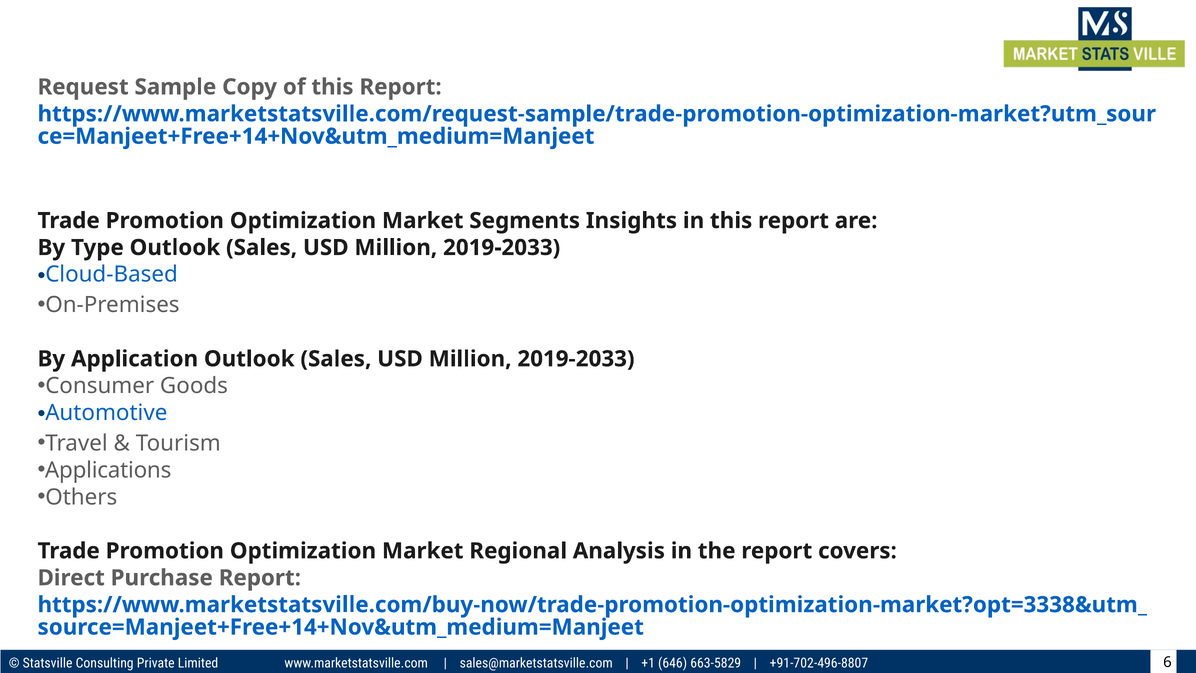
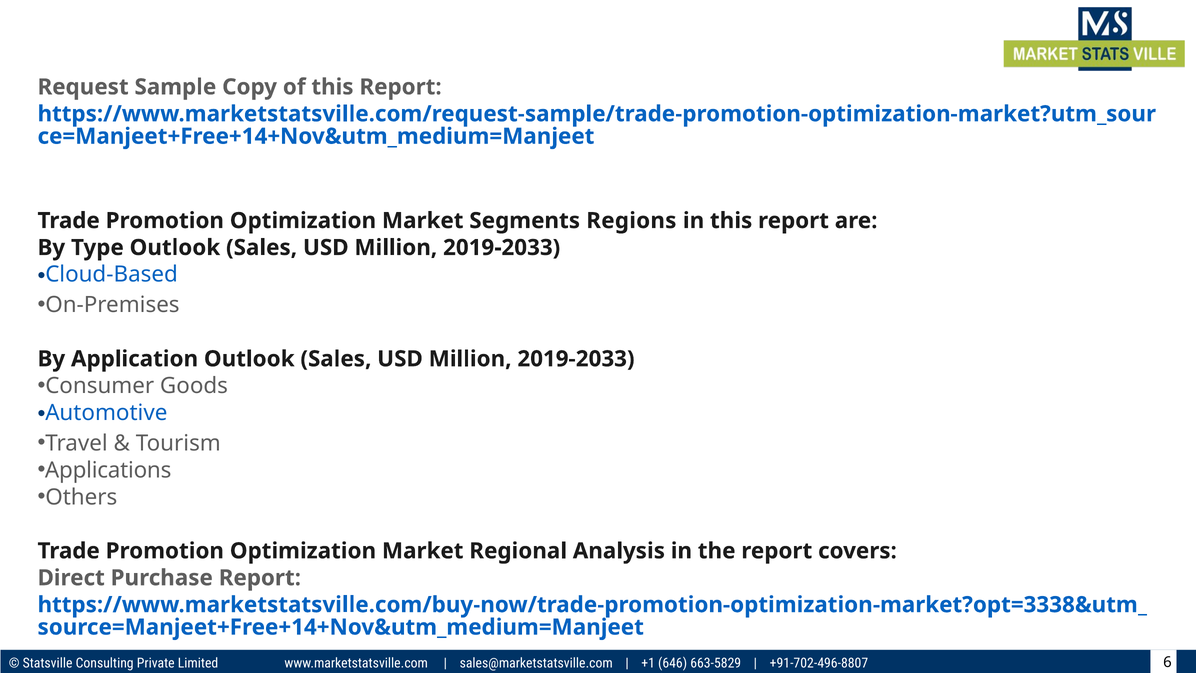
Insights: Insights -> Regions
